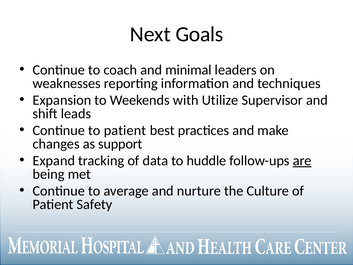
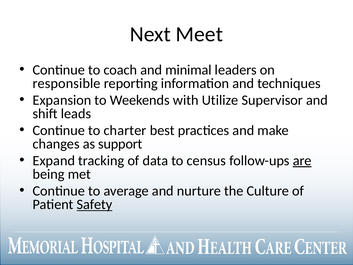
Goals: Goals -> Meet
weaknesses: weaknesses -> responsible
to patient: patient -> charter
huddle: huddle -> census
Safety underline: none -> present
